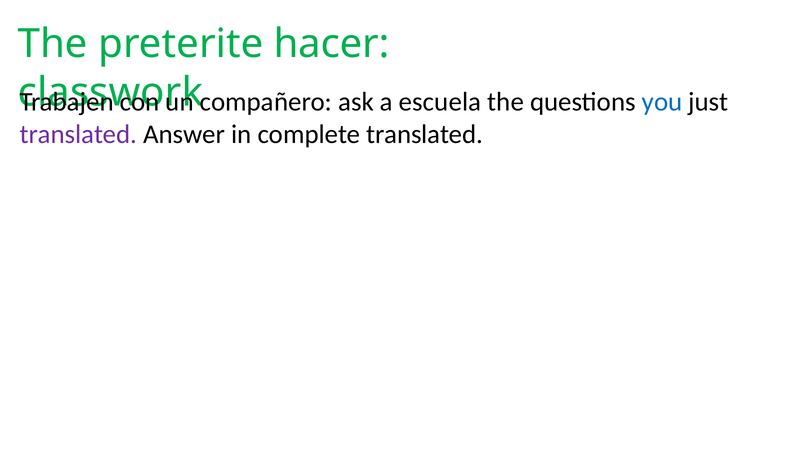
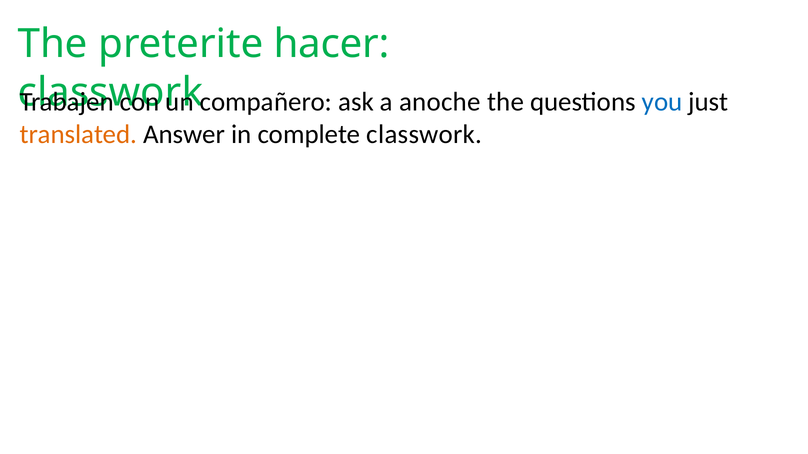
escuela: escuela -> anoche
translated at (78, 134) colour: purple -> orange
complete translated: translated -> classwork
